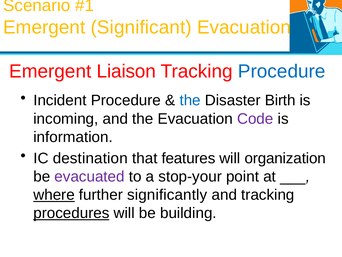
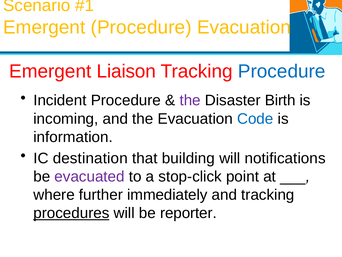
Emergent Significant: Significant -> Procedure
the at (190, 100) colour: blue -> purple
Code colour: purple -> blue
features: features -> building
organization: organization -> notifications
stop-your: stop-your -> stop-click
where underline: present -> none
significantly: significantly -> immediately
building: building -> reporter
